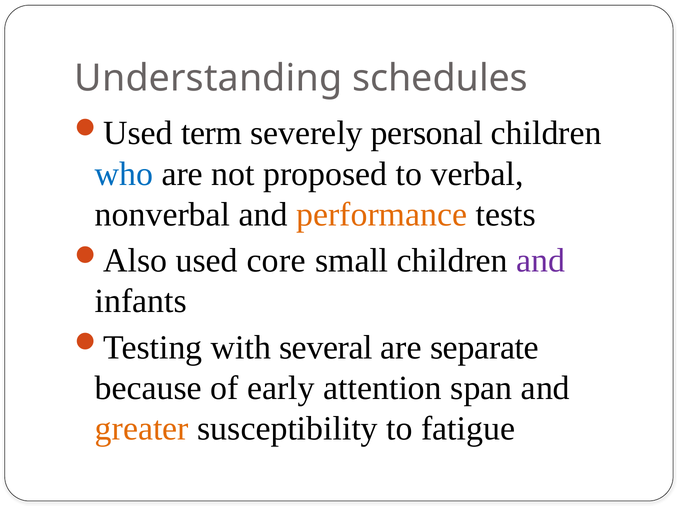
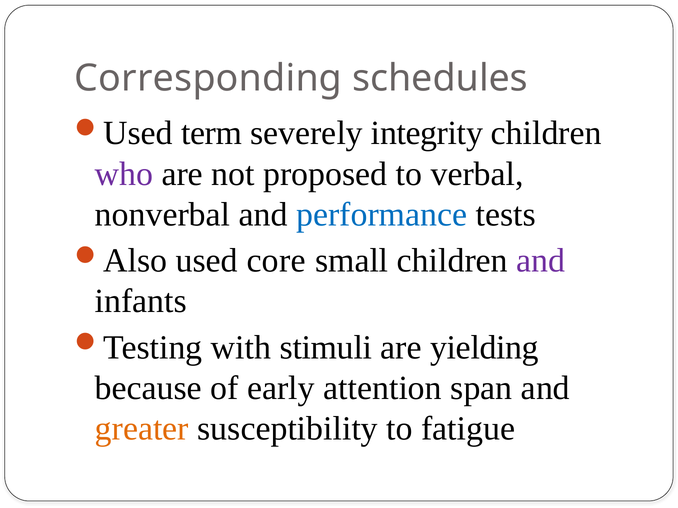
Understanding: Understanding -> Corresponding
personal: personal -> integrity
who colour: blue -> purple
performance colour: orange -> blue
several: several -> stimuli
separate: separate -> yielding
